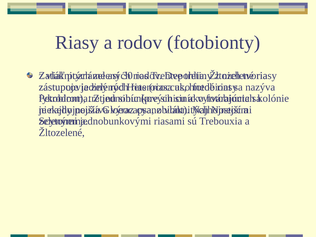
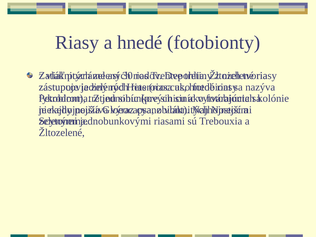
a rodov: rodov -> hnedé
